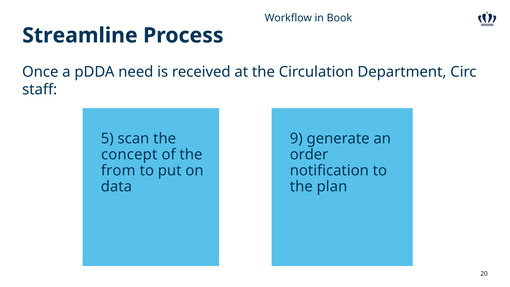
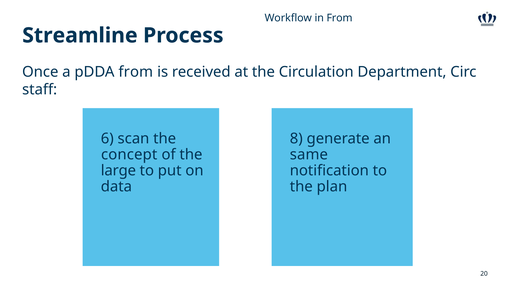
in Book: Book -> From
pDDA need: need -> from
5: 5 -> 6
9: 9 -> 8
order: order -> same
from: from -> large
